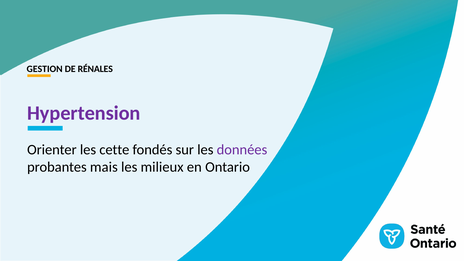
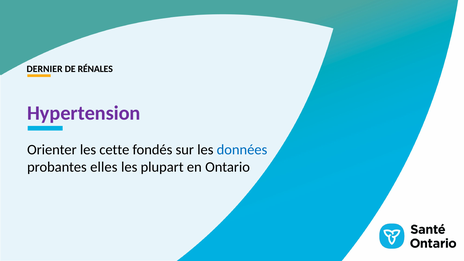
GESTION: GESTION -> DERNIER
données colour: purple -> blue
mais: mais -> elles
milieux: milieux -> plupart
